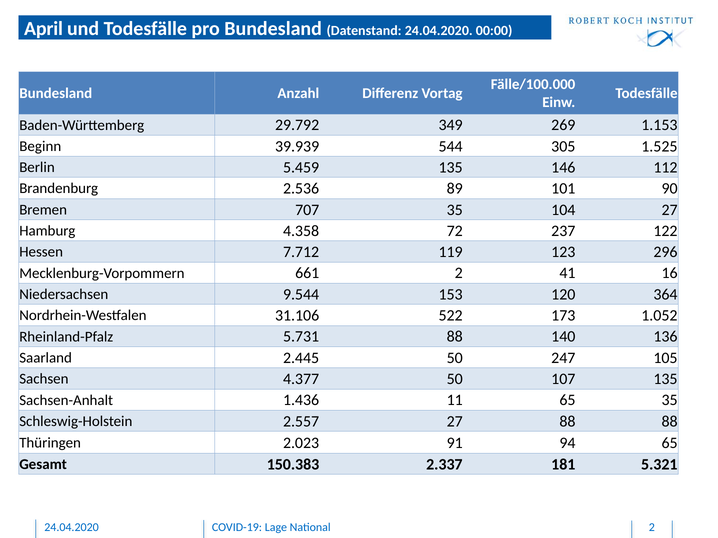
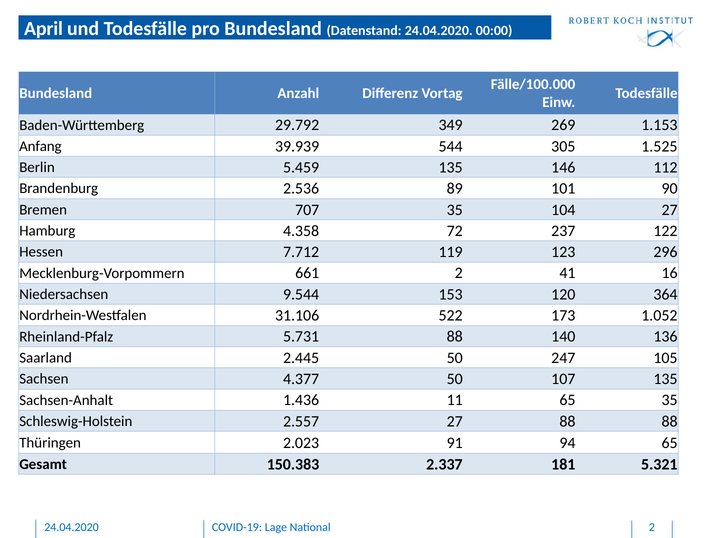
Beginn: Beginn -> Anfang
